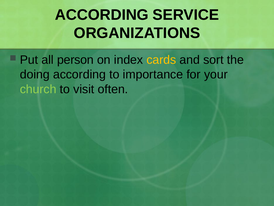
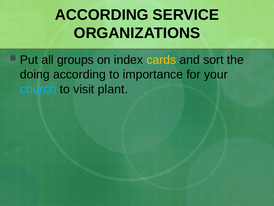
person: person -> groups
church colour: light green -> light blue
often: often -> plant
